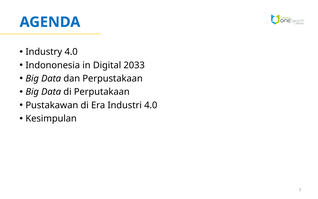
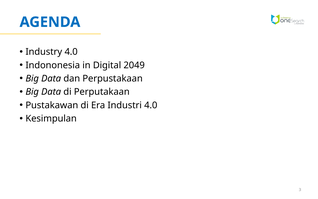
2033: 2033 -> 2049
